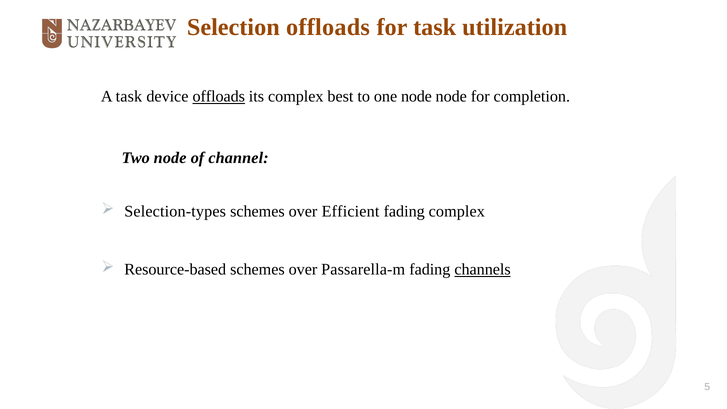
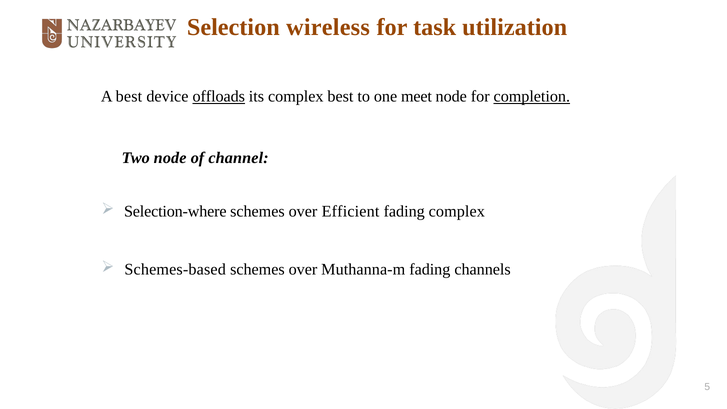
Selection offloads: offloads -> wireless
A task: task -> best
one node: node -> meet
completion underline: none -> present
Selection-types: Selection-types -> Selection-where
Resource-based: Resource-based -> Schemes-based
Passarella-m: Passarella-m -> Muthanna-m
channels underline: present -> none
